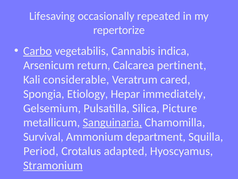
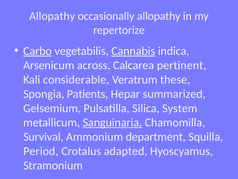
Lifesaving at (52, 16): Lifesaving -> Allopathy
occasionally repeated: repeated -> allopathy
Cannabis underline: none -> present
return: return -> across
cared: cared -> these
Etiology: Etiology -> Patients
immediately: immediately -> summarized
Picture: Picture -> System
Stramonium underline: present -> none
